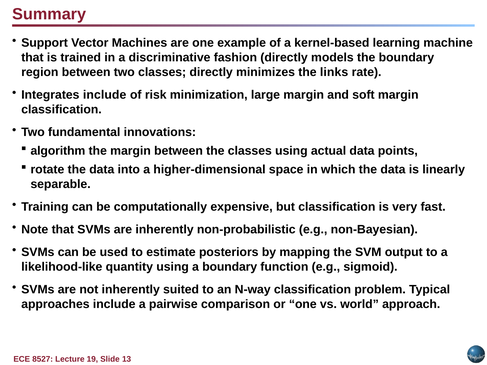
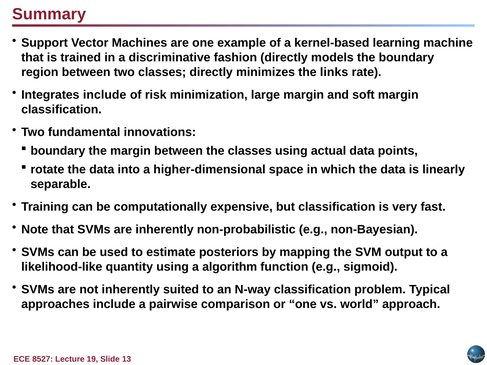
algorithm at (58, 151): algorithm -> boundary
a boundary: boundary -> algorithm
